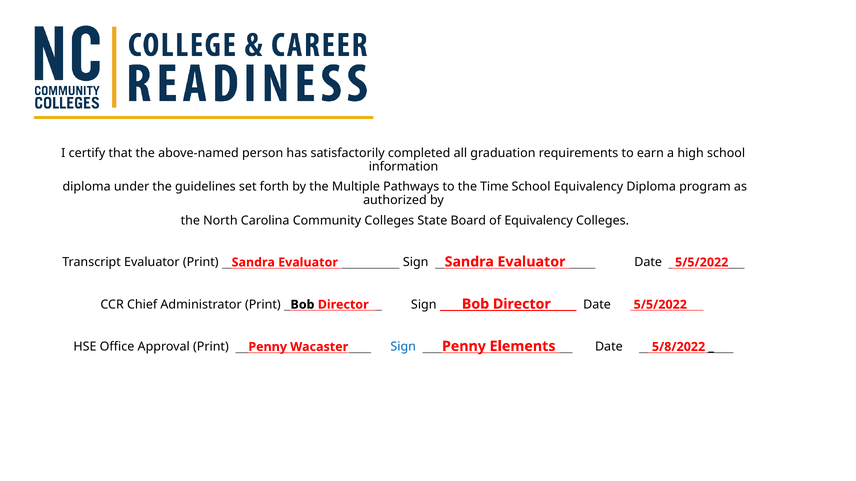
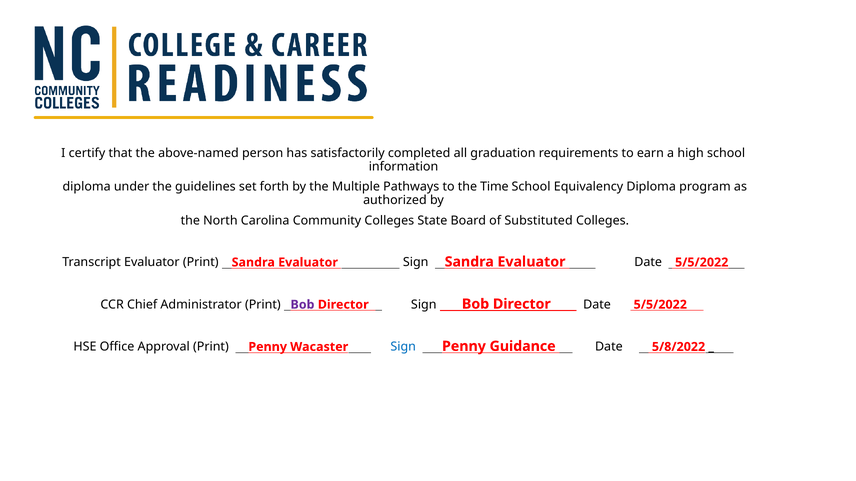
of Equivalency: Equivalency -> Substituted
Bob at (302, 305) colour: black -> purple
Elements: Elements -> Guidance
